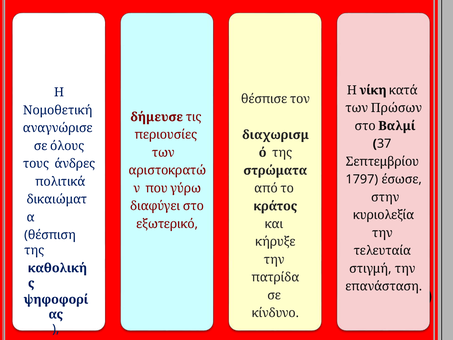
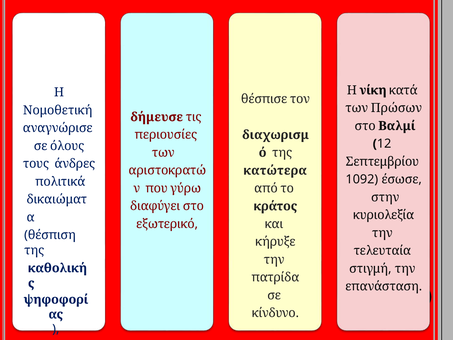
37: 37 -> 12
στρώματα: στρώματα -> κατώτερα
1797: 1797 -> 1092
